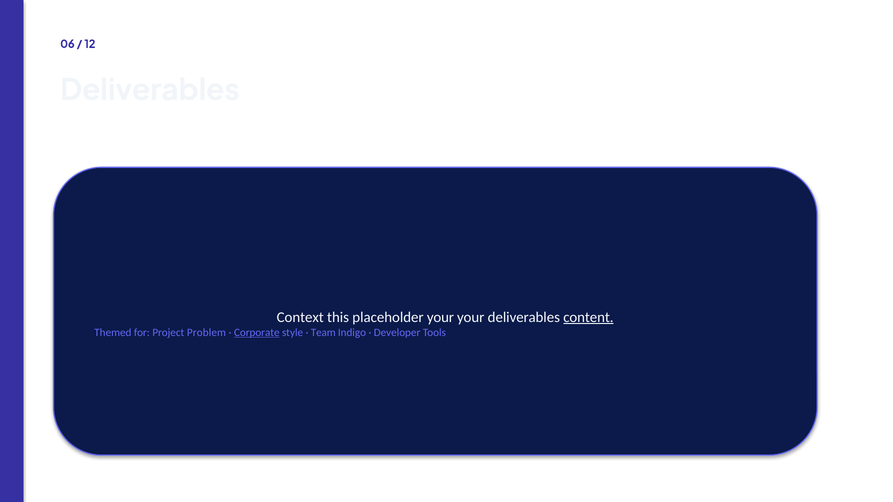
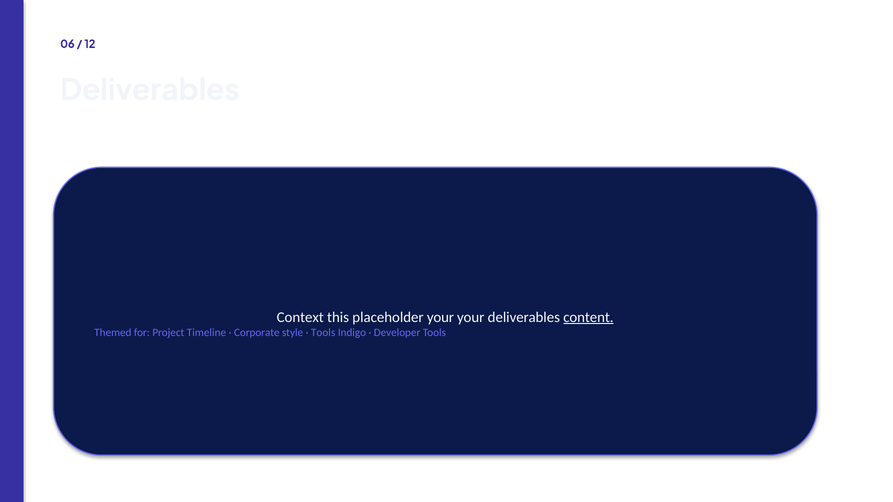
Problem: Problem -> Timeline
Corporate underline: present -> none
Team at (323, 333): Team -> Tools
